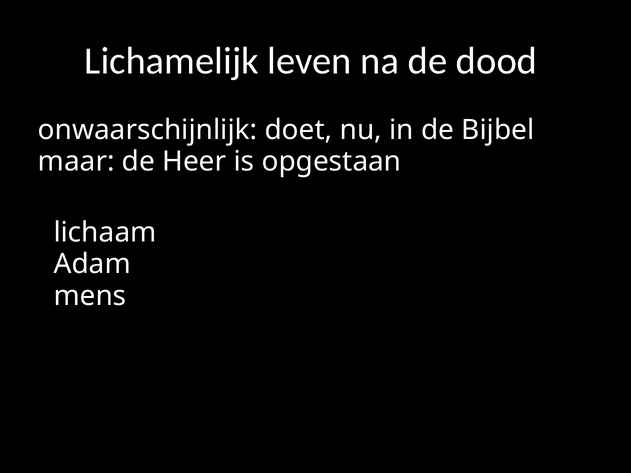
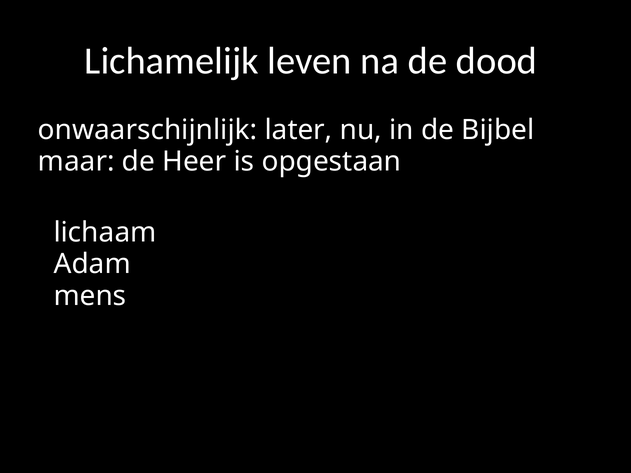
doet: doet -> later
